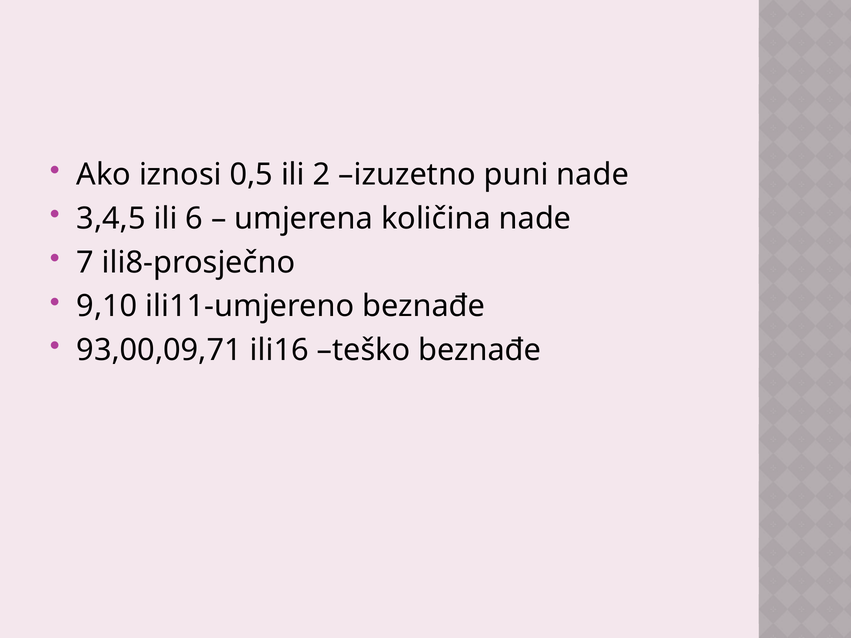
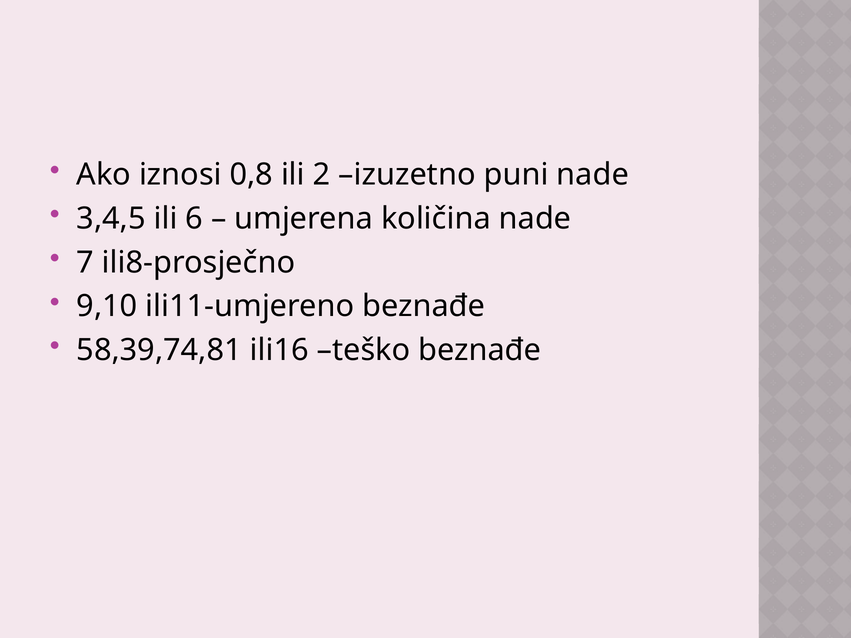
0,5: 0,5 -> 0,8
93,00,09,71: 93,00,09,71 -> 58,39,74,81
